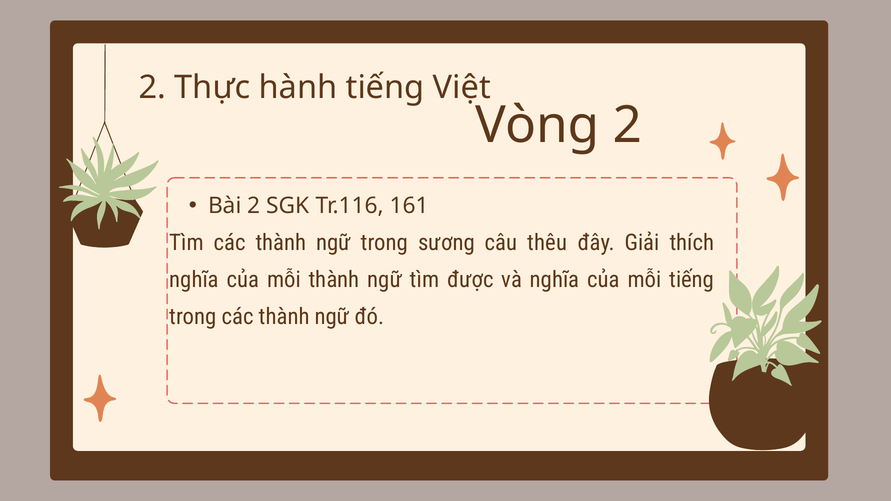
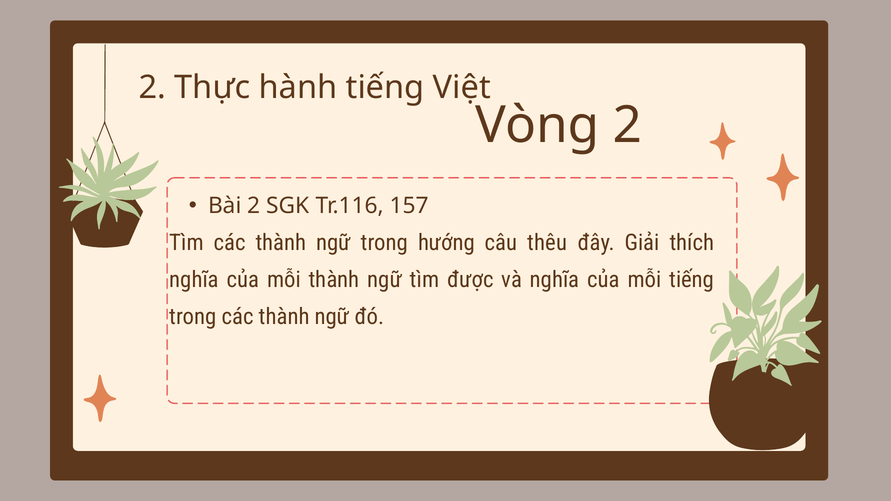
161: 161 -> 157
sương: sương -> hướng
